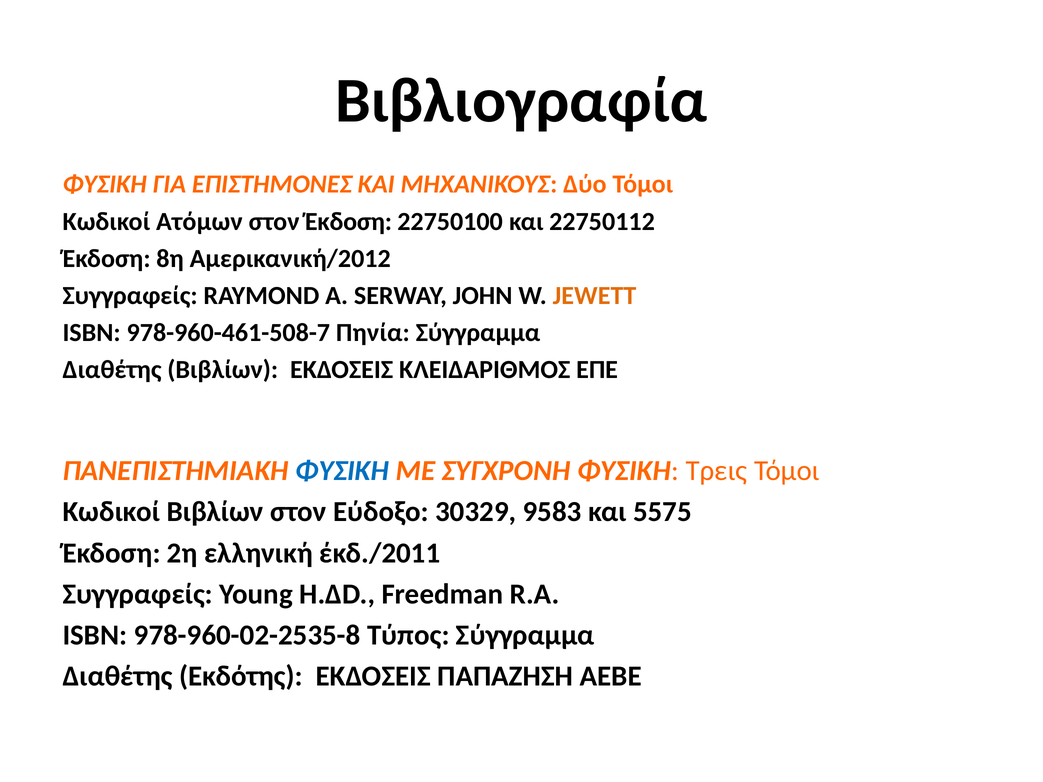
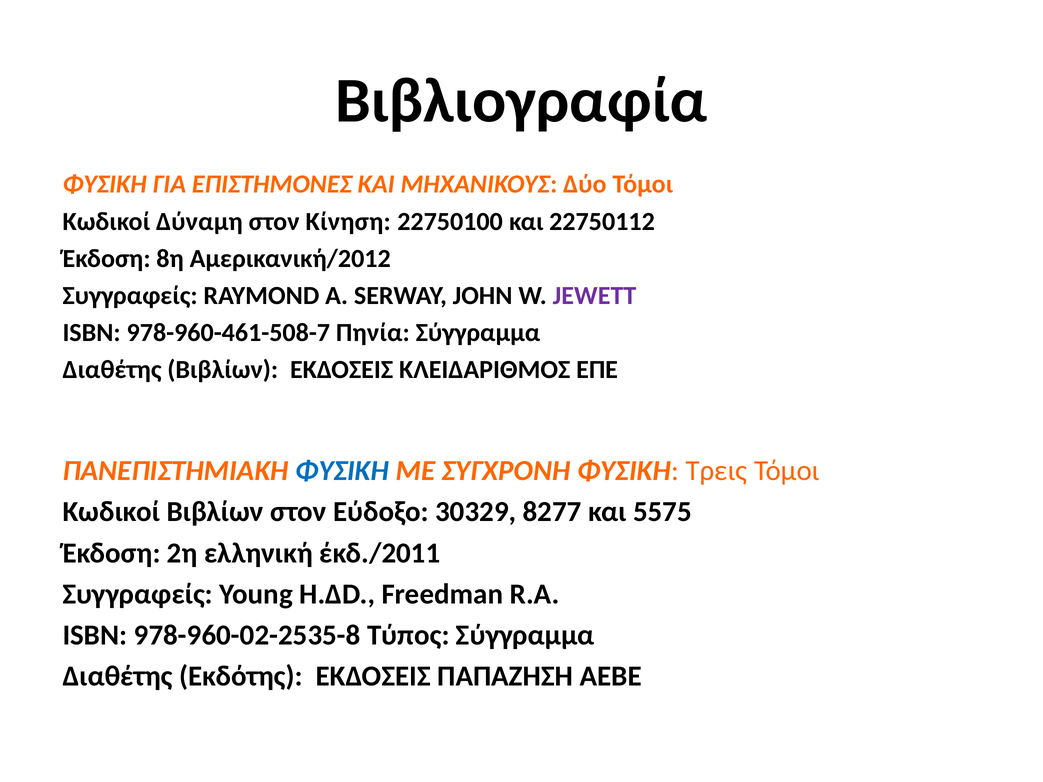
Ατόμων: Ατόμων -> Δύναμη
στον Έκδοση: Έκδοση -> Κίνηση
JEWETT colour: orange -> purple
9583: 9583 -> 8277
